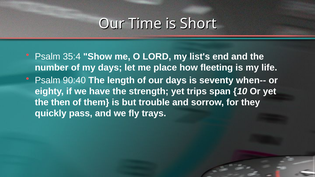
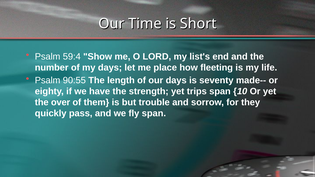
35:4: 35:4 -> 59:4
90:40: 90:40 -> 90:55
when--: when-- -> made--
then: then -> over
fly trays: trays -> span
